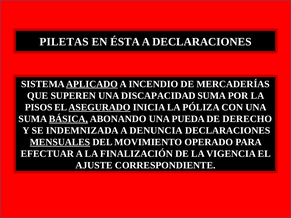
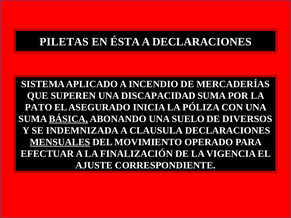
APLICADO underline: present -> none
PISOS: PISOS -> PATO
ASEGURADO underline: present -> none
PUEDA: PUEDA -> SUELO
DERECHO: DERECHO -> DIVERSOS
DENUNCIA: DENUNCIA -> CLAUSULA
